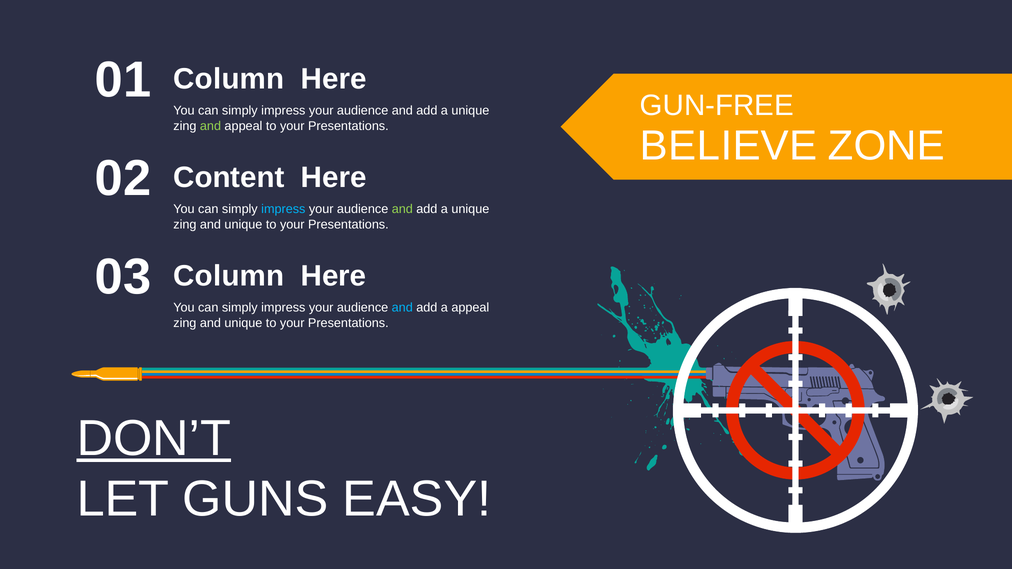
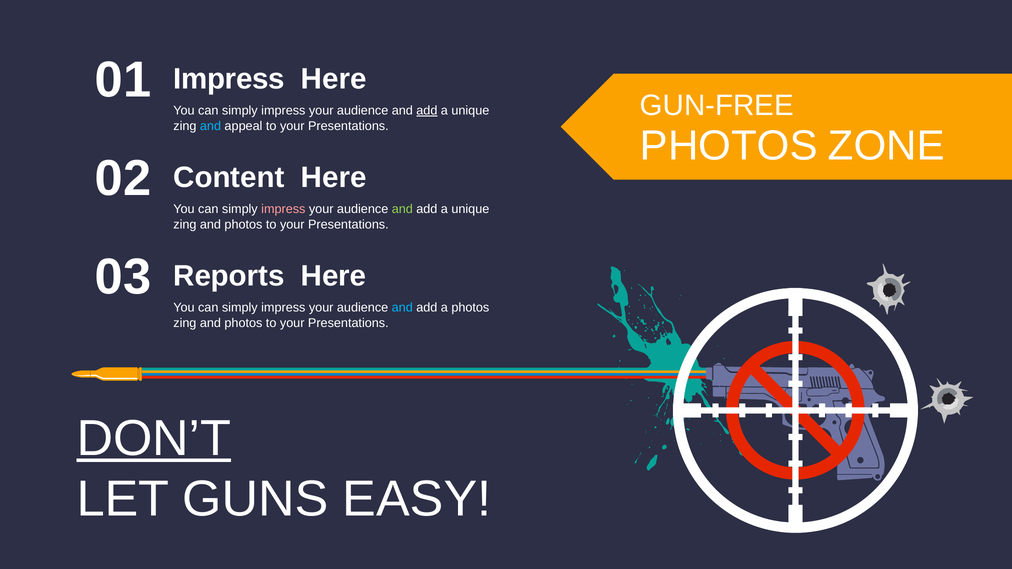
Column at (229, 79): Column -> Impress
add at (427, 111) underline: none -> present
and at (211, 126) colour: light green -> light blue
BELIEVE at (729, 146): BELIEVE -> PHOTOS
impress at (283, 209) colour: light blue -> pink
unique at (243, 224): unique -> photos
Column at (229, 276): Column -> Reports
a appeal: appeal -> photos
unique at (243, 323): unique -> photos
